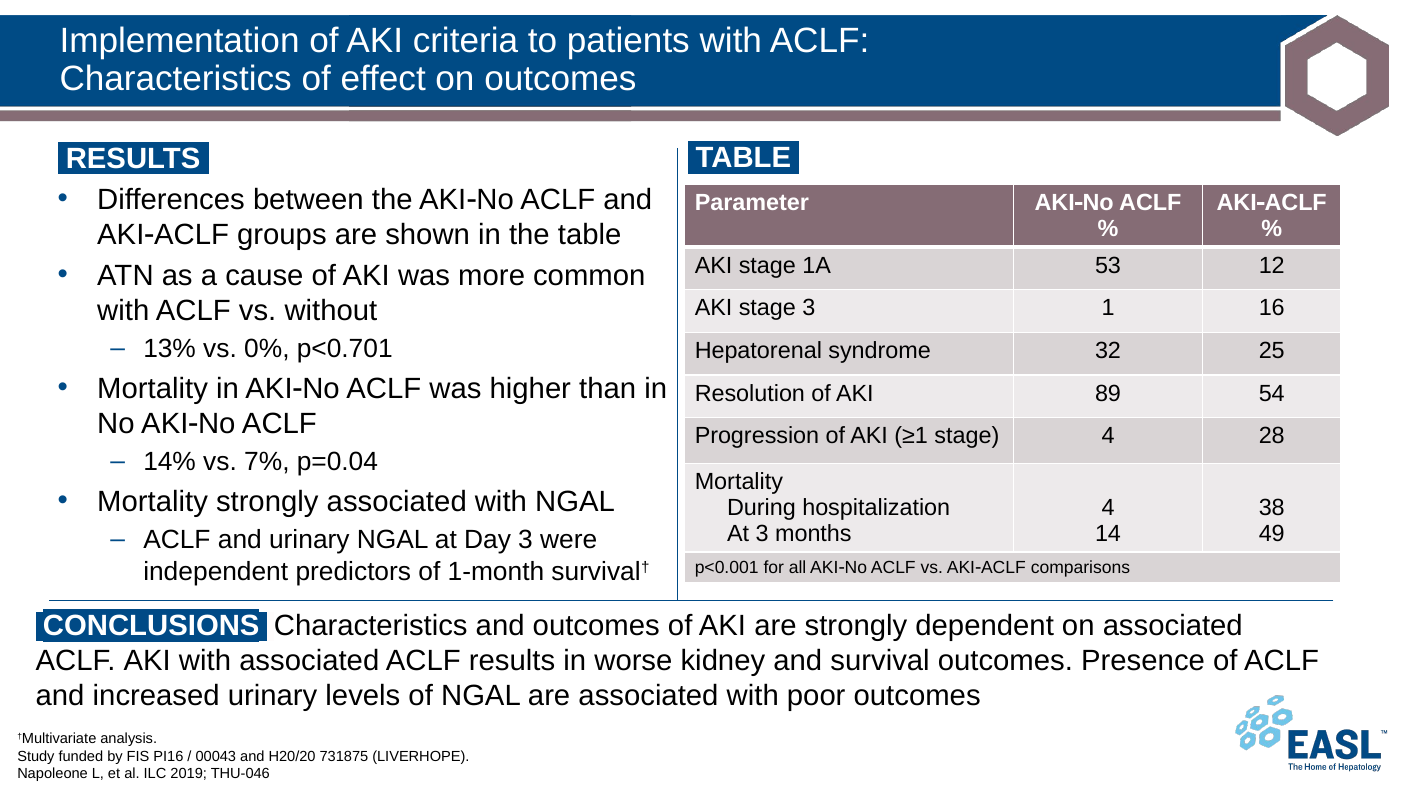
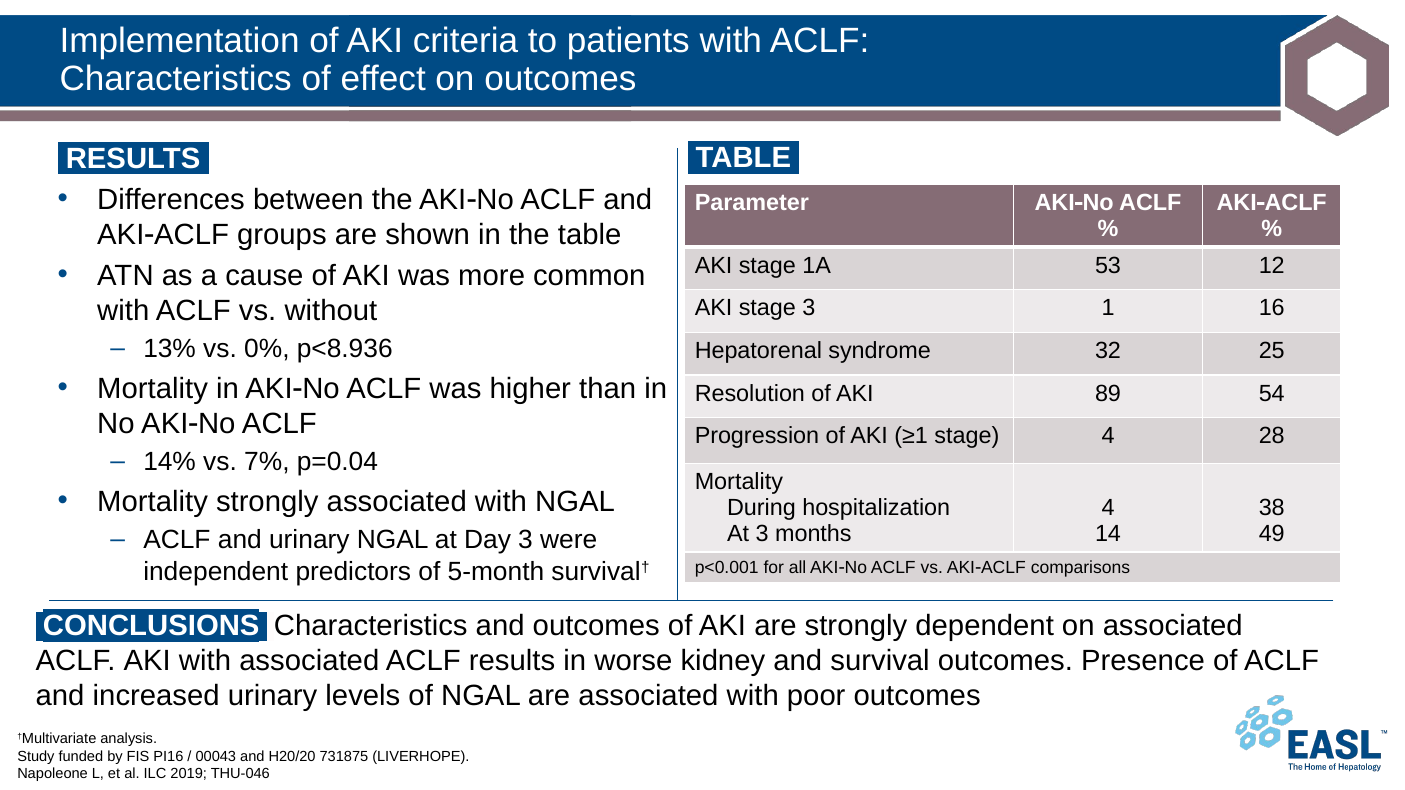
p<0.701: p<0.701 -> p<8.936
1-month: 1-month -> 5-month
